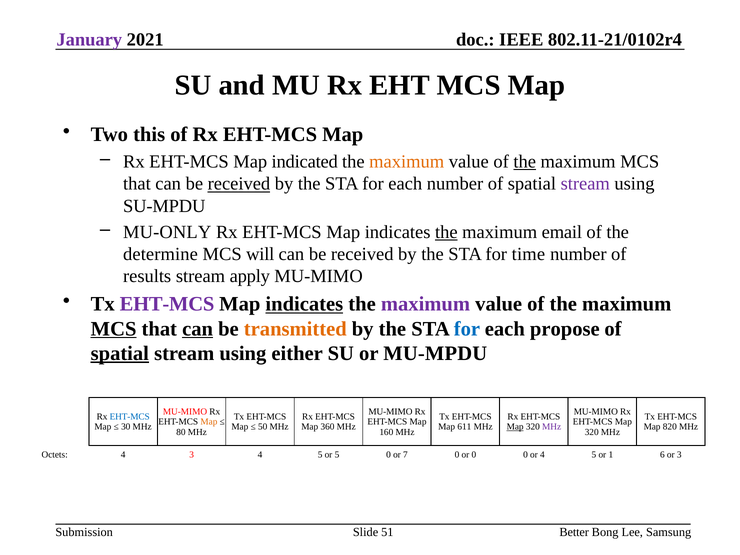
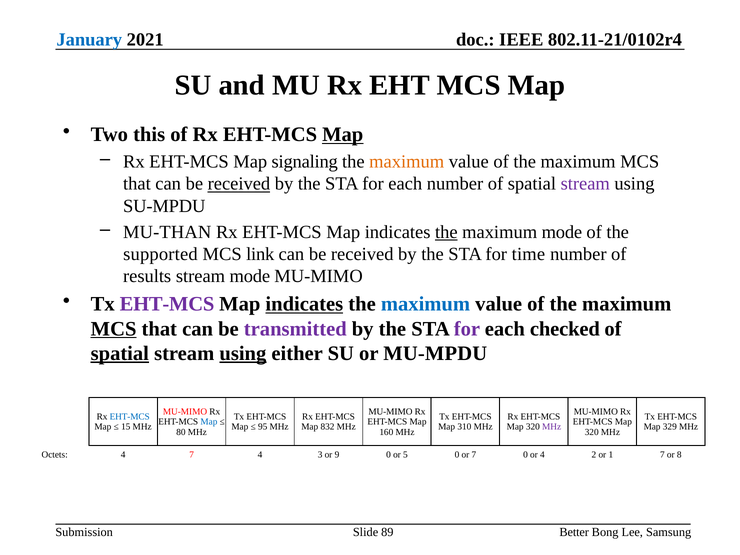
January colour: purple -> blue
Map at (343, 135) underline: none -> present
indicated: indicated -> signaling
the at (525, 162) underline: present -> none
MU-ONLY: MU-ONLY -> MU-THAN
maximum email: email -> mode
determine: determine -> supported
will: will -> link
stream apply: apply -> mode
maximum at (426, 304) colour: purple -> blue
can at (198, 329) underline: present -> none
transmitted colour: orange -> purple
for at (467, 329) colour: blue -> purple
propose: propose -> checked
using at (243, 353) underline: none -> present
Map at (209, 422) colour: orange -> blue
30: 30 -> 15
50: 50 -> 95
360: 360 -> 832
611: 611 -> 310
Map at (515, 427) underline: present -> none
820: 820 -> 329
4 3: 3 -> 7
5 at (320, 455): 5 -> 3
or 5: 5 -> 9
7: 7 -> 5
or 0: 0 -> 7
or 4 5: 5 -> 2
1 6: 6 -> 7
or 3: 3 -> 8
51: 51 -> 89
